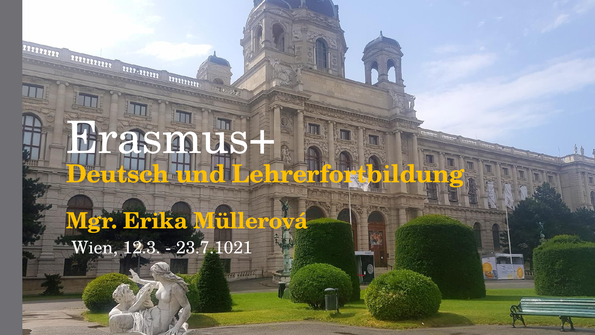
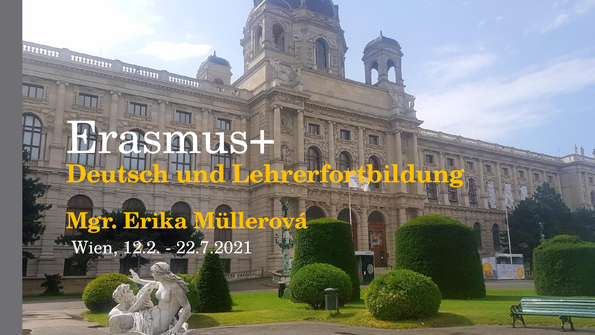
12.3: 12.3 -> 12.2
23.7.1021: 23.7.1021 -> 22.7.2021
